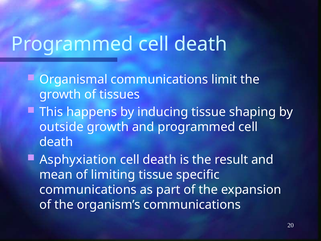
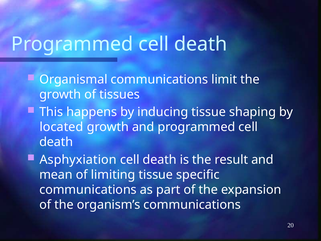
outside: outside -> located
